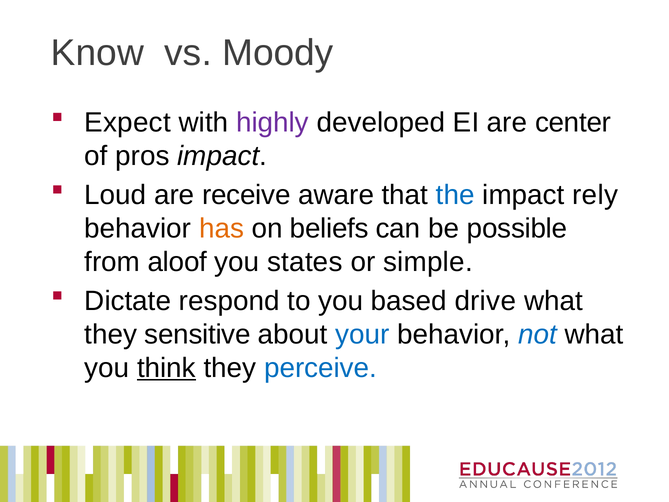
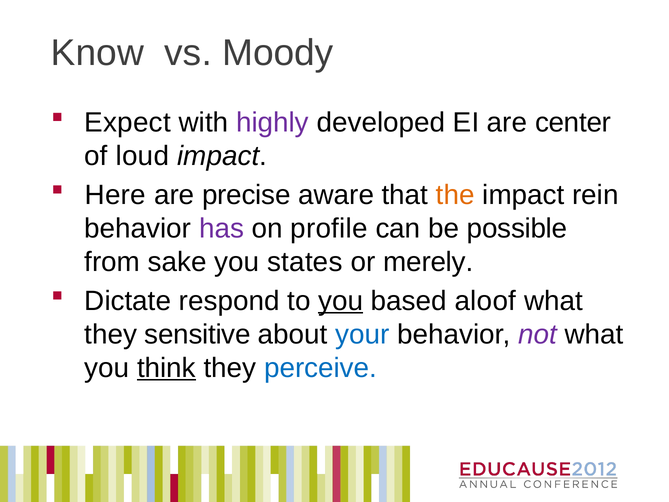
pros: pros -> loud
Loud: Loud -> Here
receive: receive -> precise
the colour: blue -> orange
rely: rely -> rein
has colour: orange -> purple
beliefs: beliefs -> profile
aloof: aloof -> sake
simple: simple -> merely
you at (341, 301) underline: none -> present
drive: drive -> aloof
not colour: blue -> purple
